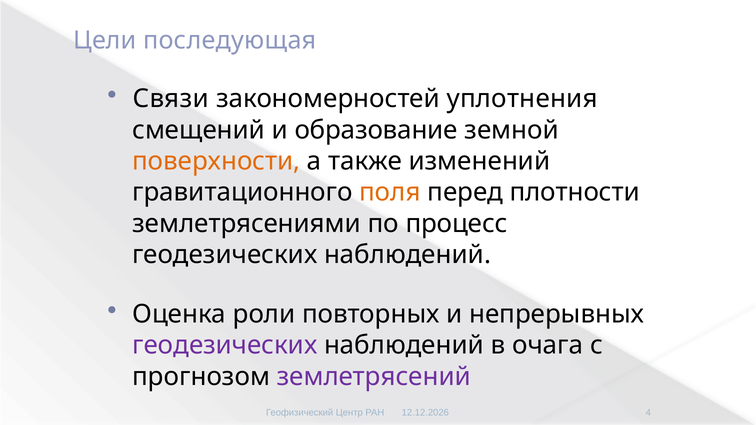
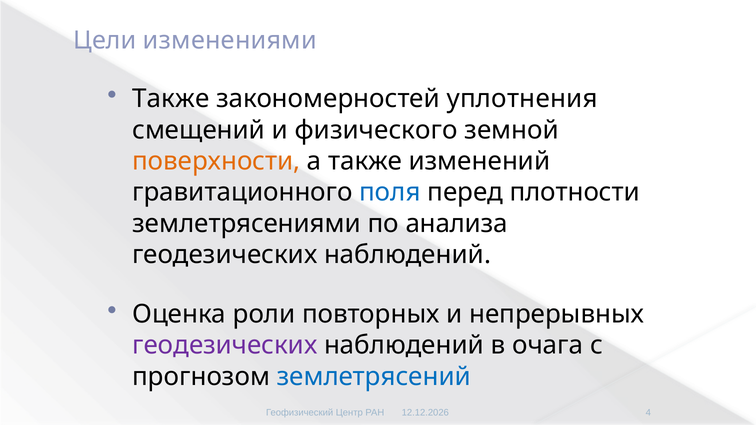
последующая: последующая -> изменениями
Связи at (171, 99): Связи -> Также
образование: образование -> физического
поля colour: orange -> blue
процесс: процесс -> анализа
землетрясений colour: purple -> blue
